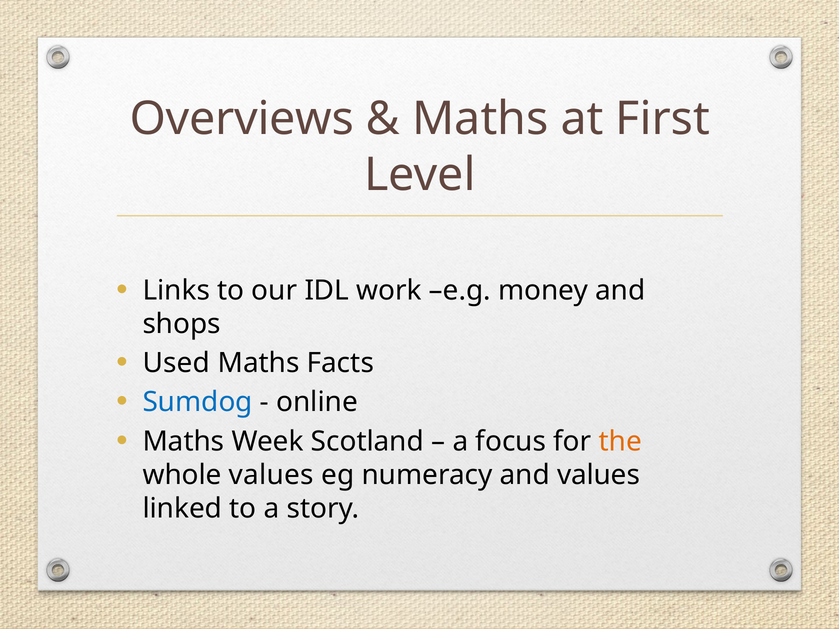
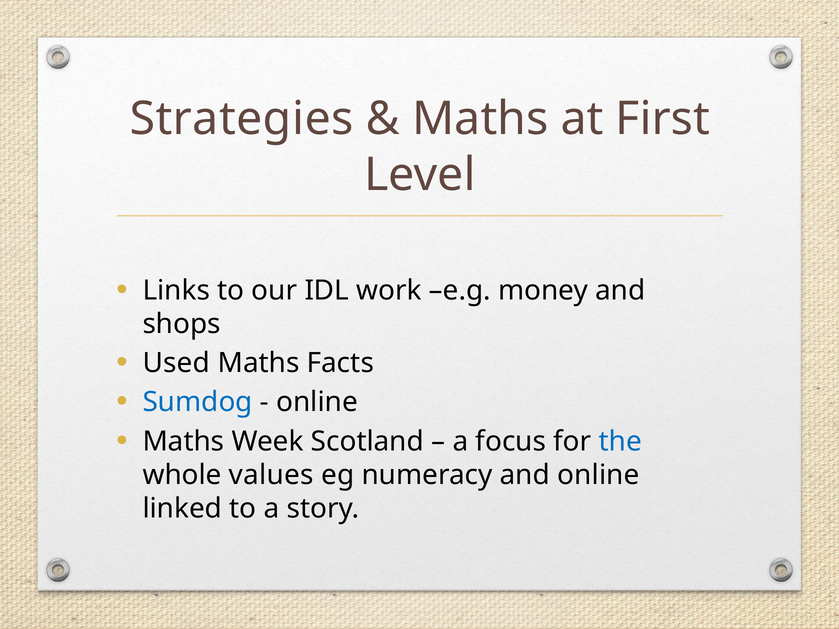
Overviews: Overviews -> Strategies
the colour: orange -> blue
and values: values -> online
